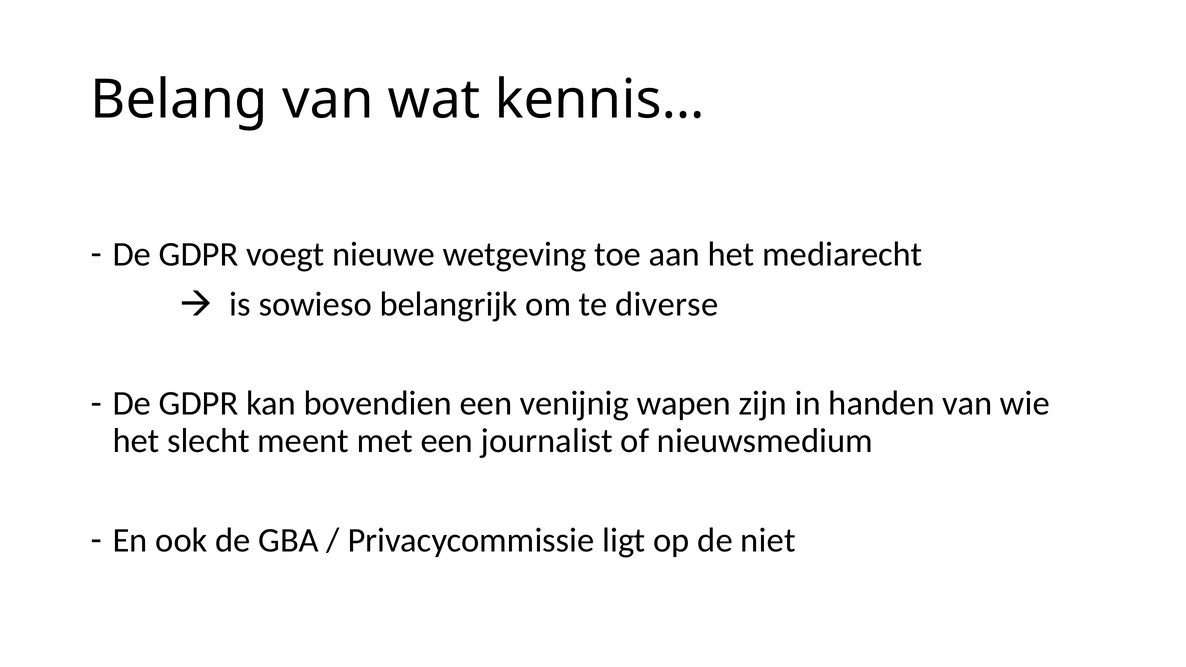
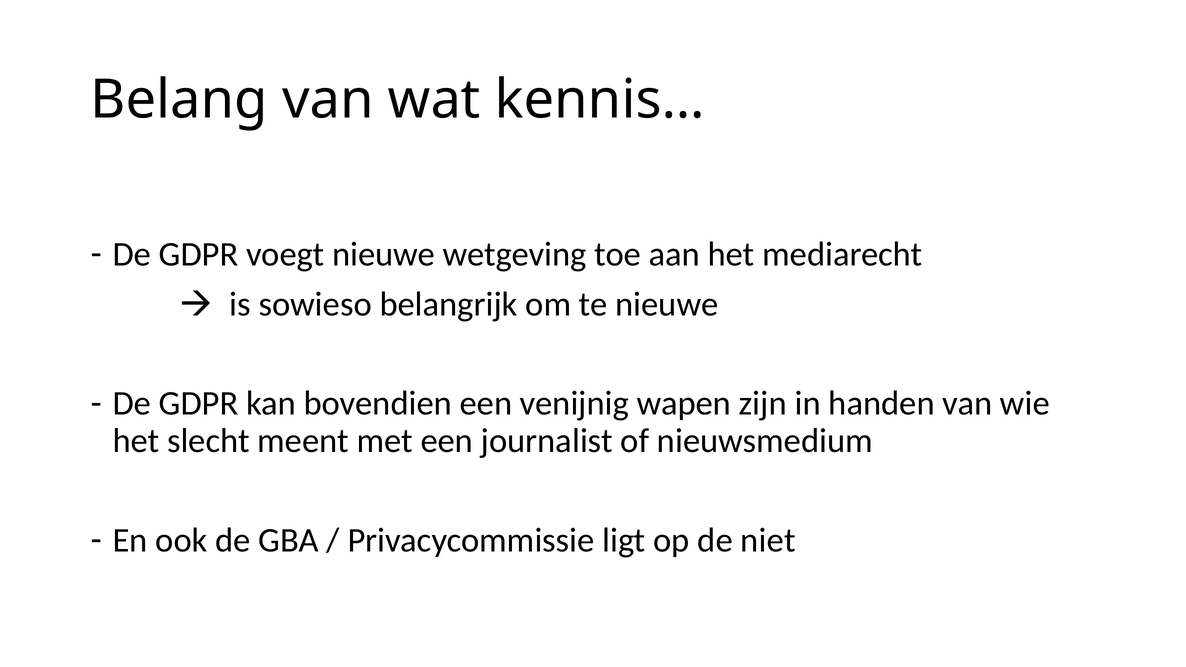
te diverse: diverse -> nieuwe
